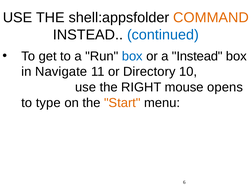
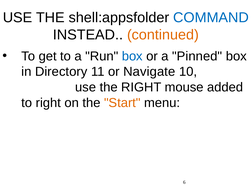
COMMAND colour: orange -> blue
continued colour: blue -> orange
a Instead: Instead -> Pinned
Navigate: Navigate -> Directory
Directory: Directory -> Navigate
opens: opens -> added
to type: type -> right
